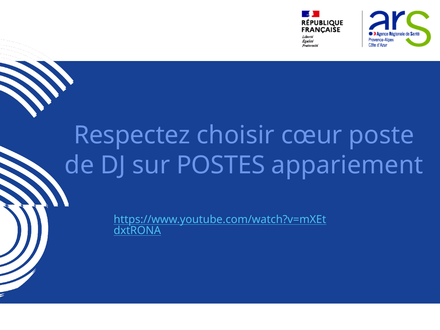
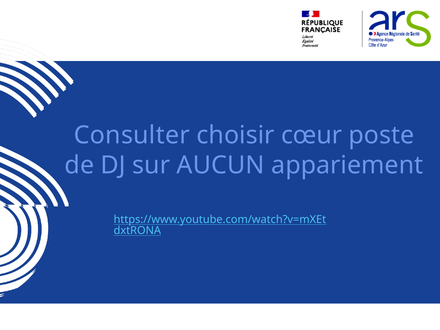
Respectez: Respectez -> Consulter
POSTES: POSTES -> AUCUN
